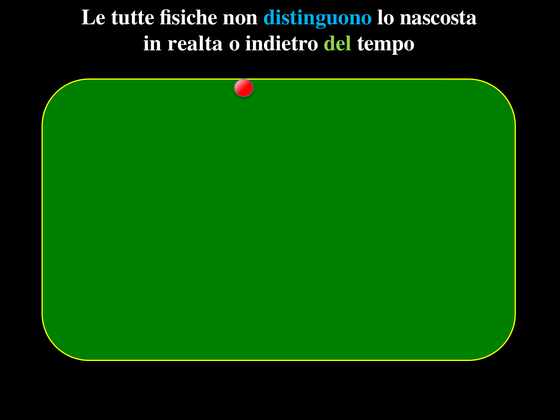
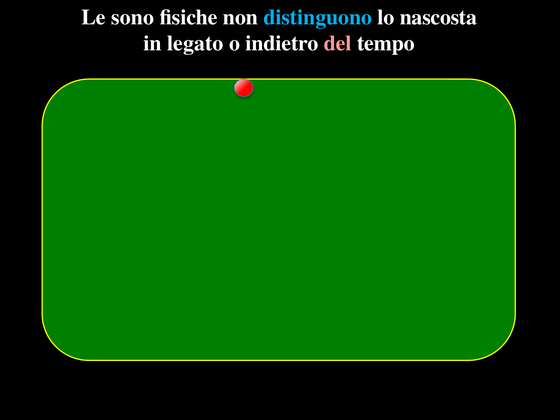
tutte: tutte -> sono
realta: realta -> legato
del colour: light green -> pink
